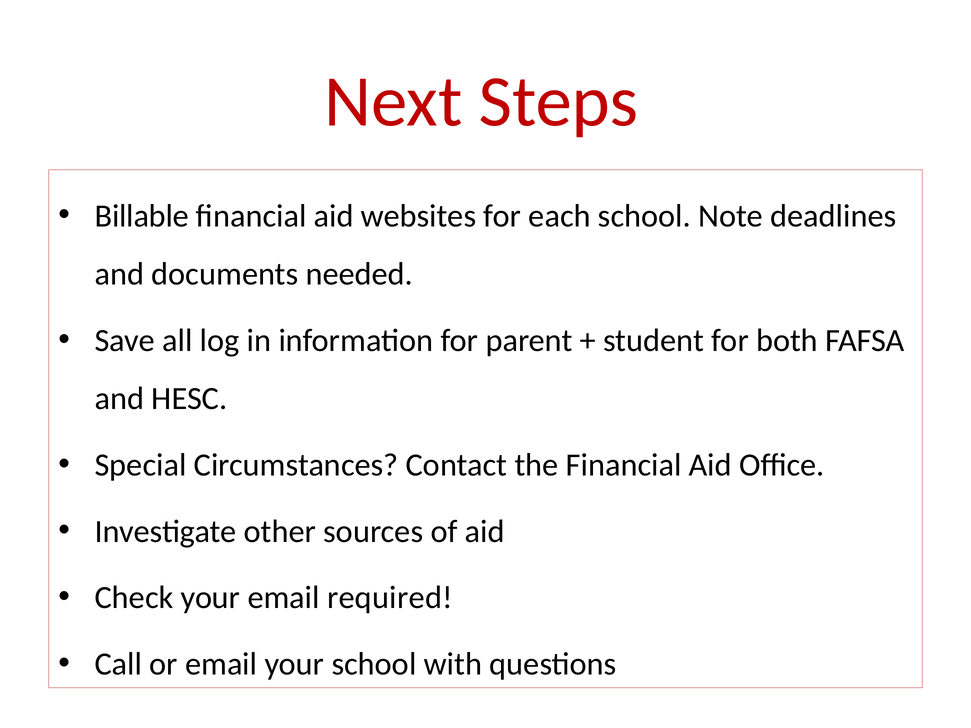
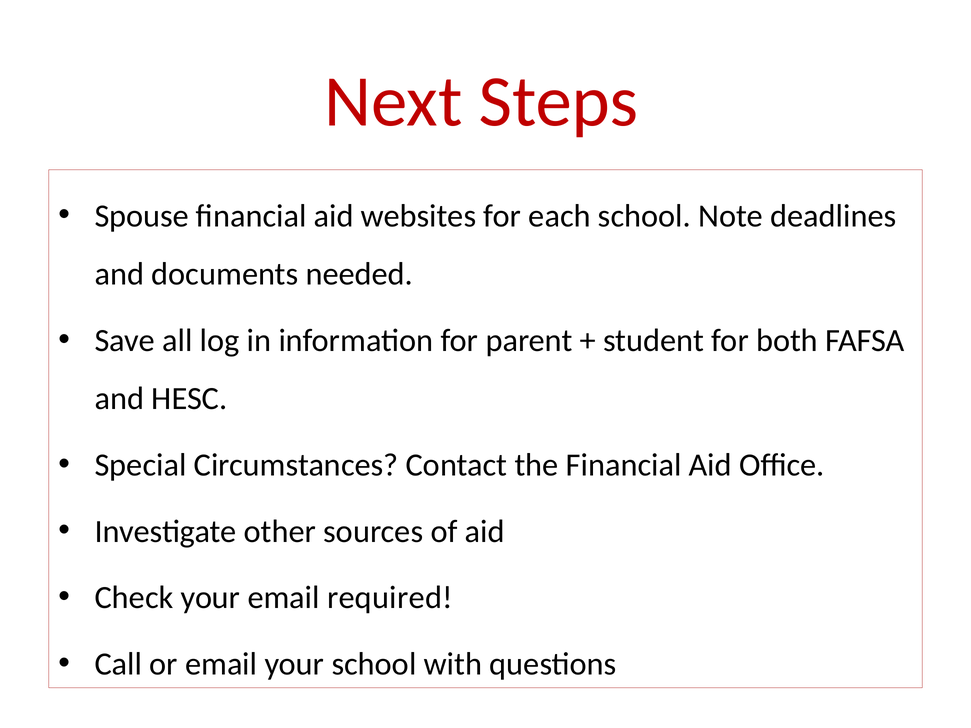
Billable: Billable -> Spouse
